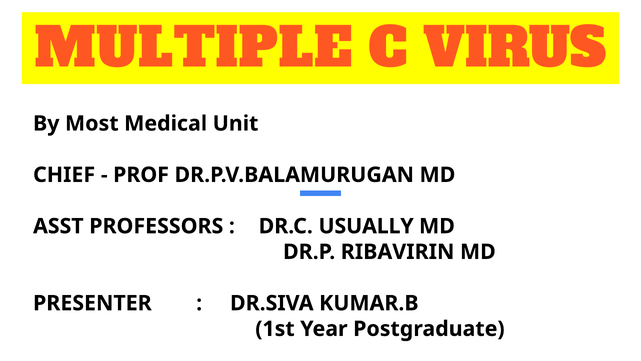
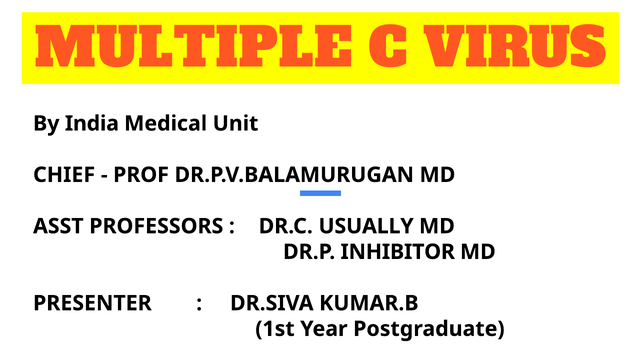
Most: Most -> India
RIBAVIRIN: RIBAVIRIN -> INHIBITOR
